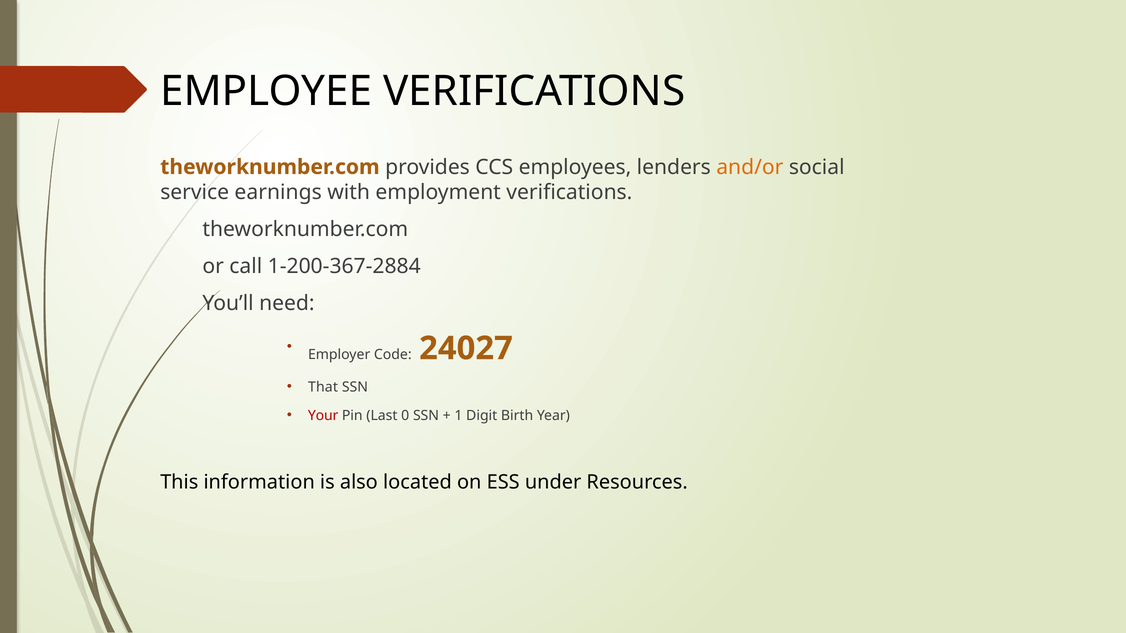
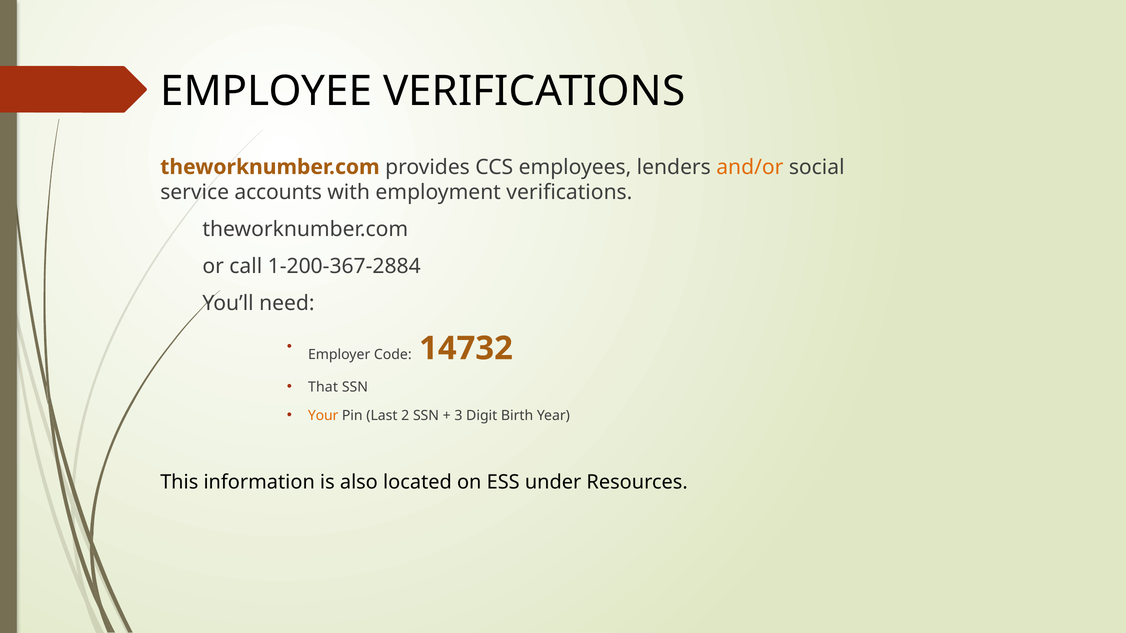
earnings: earnings -> accounts
24027: 24027 -> 14732
Your colour: red -> orange
0: 0 -> 2
1: 1 -> 3
